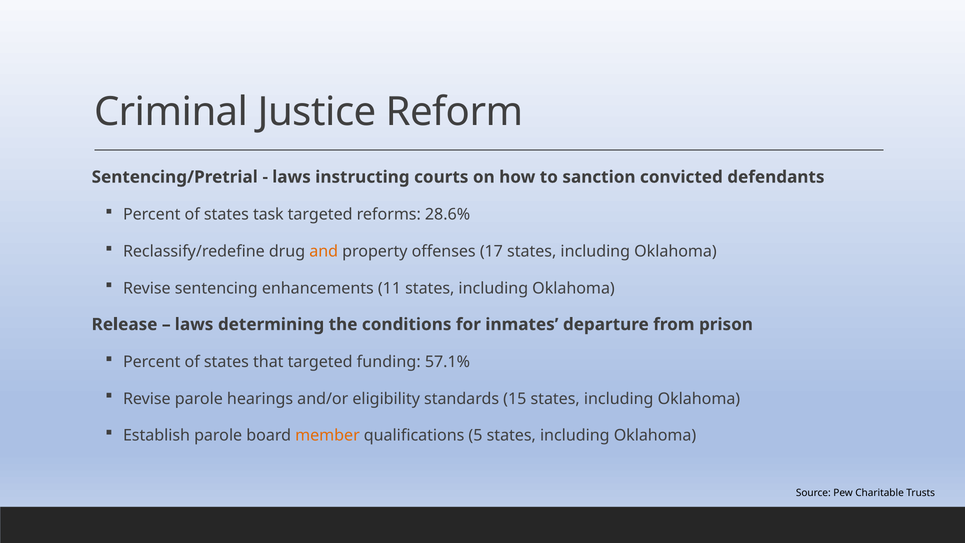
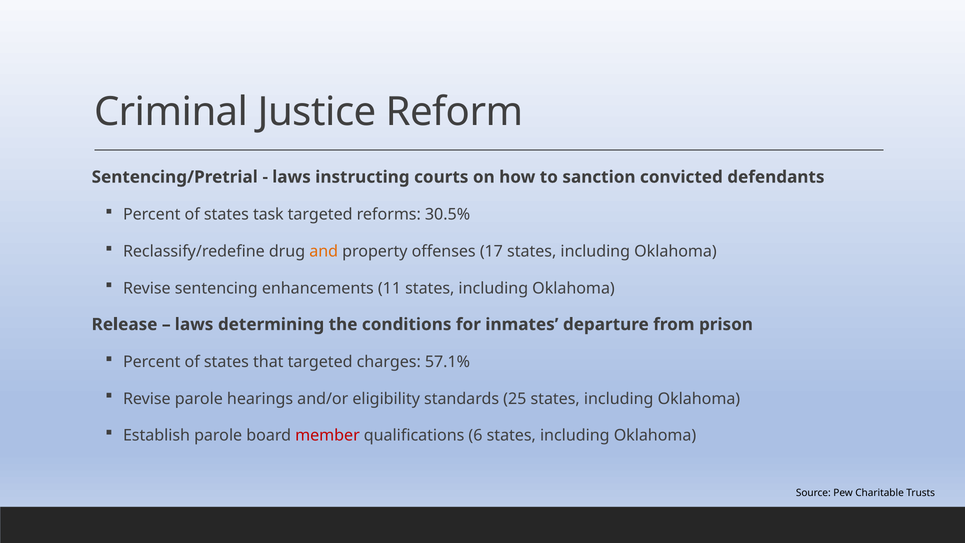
28.6%: 28.6% -> 30.5%
funding: funding -> charges
15: 15 -> 25
member colour: orange -> red
5: 5 -> 6
